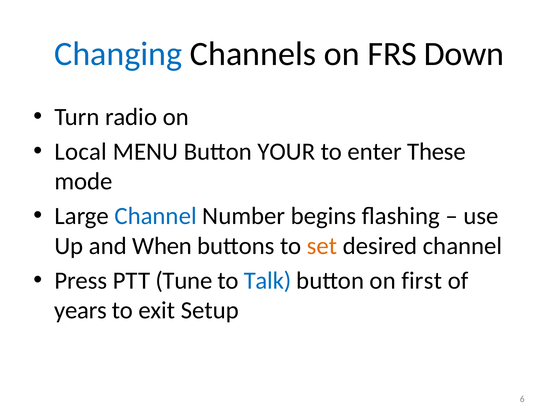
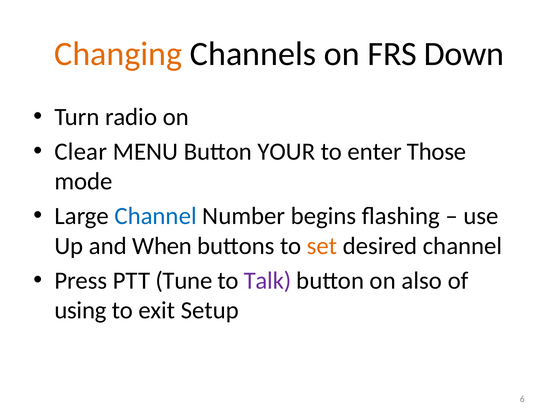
Changing colour: blue -> orange
Local: Local -> Clear
These: These -> Those
Talk colour: blue -> purple
first: first -> also
years: years -> using
